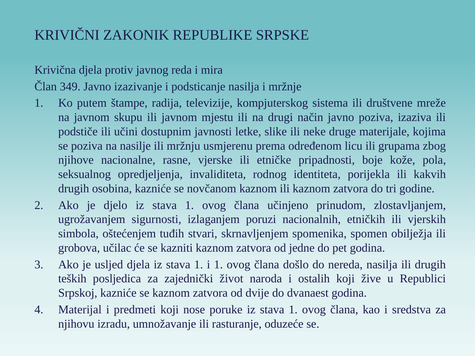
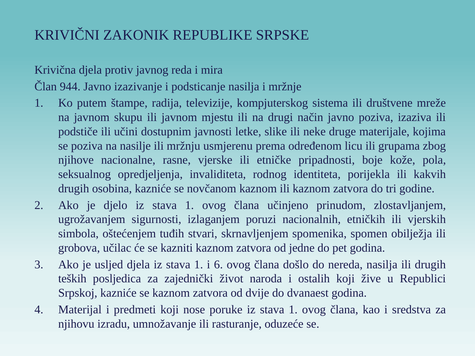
349: 349 -> 944
i 1: 1 -> 6
